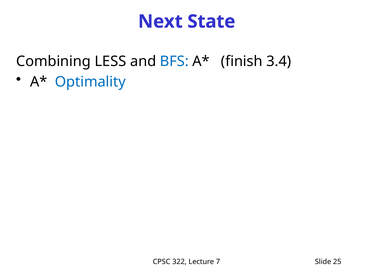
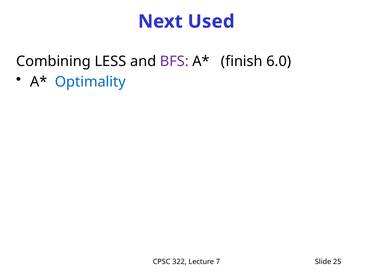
State: State -> Used
BFS colour: blue -> purple
3.4: 3.4 -> 6.0
